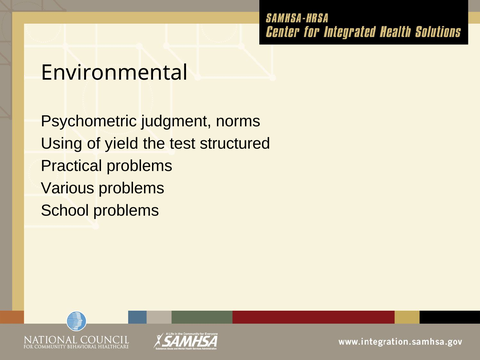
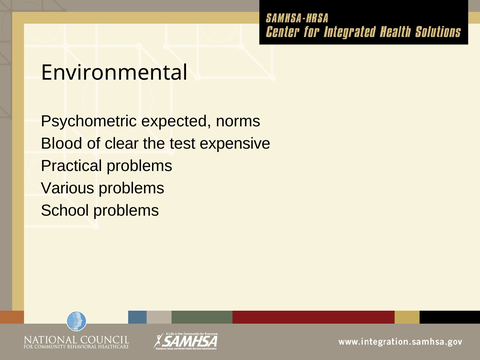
judgment: judgment -> expected
Using: Using -> Blood
yield: yield -> clear
structured: structured -> expensive
